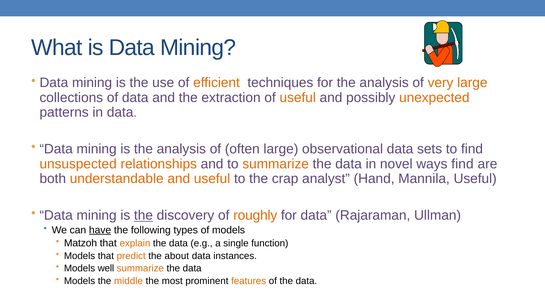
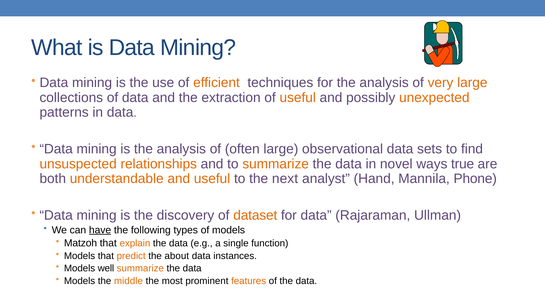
ways find: find -> true
crap: crap -> next
Mannila Useful: Useful -> Phone
the at (143, 215) underline: present -> none
roughly: roughly -> dataset
